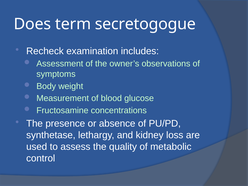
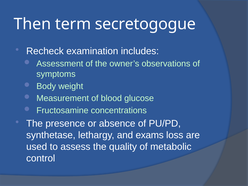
Does: Does -> Then
kidney: kidney -> exams
